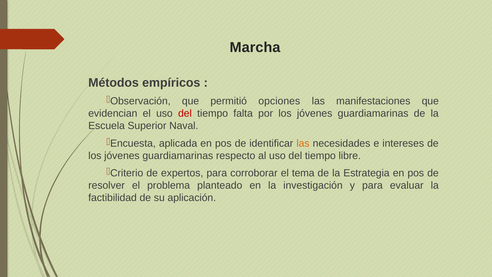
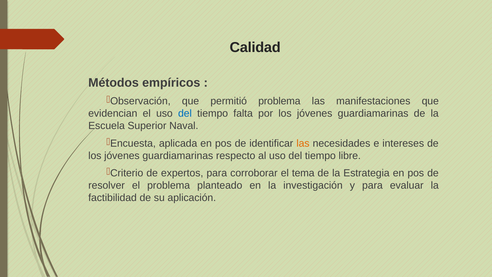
Marcha: Marcha -> Calidad
permitió opciones: opciones -> problema
del at (185, 113) colour: red -> blue
